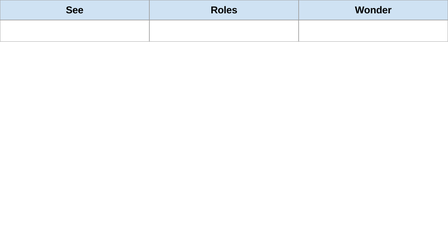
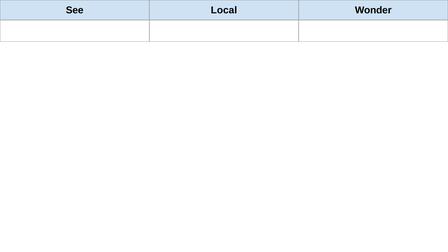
Roles: Roles -> Local
